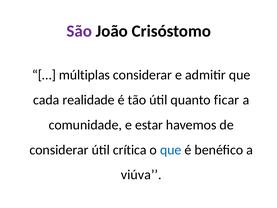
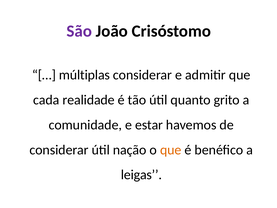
ficar: ficar -> grito
crítica: crítica -> nação
que at (171, 150) colour: blue -> orange
viúva: viúva -> leigas
